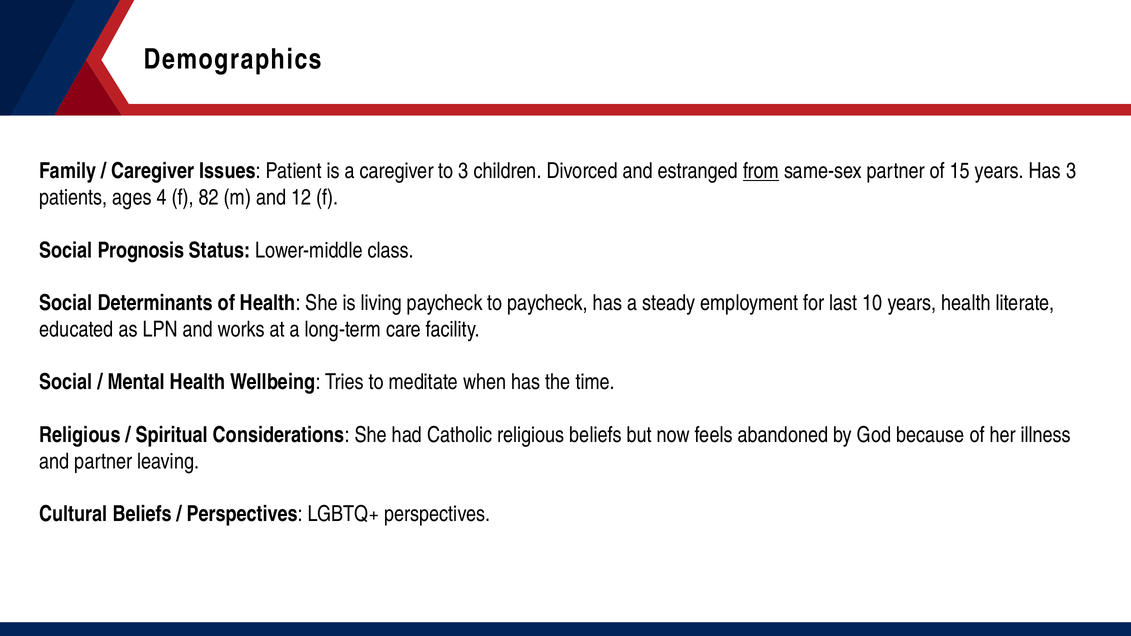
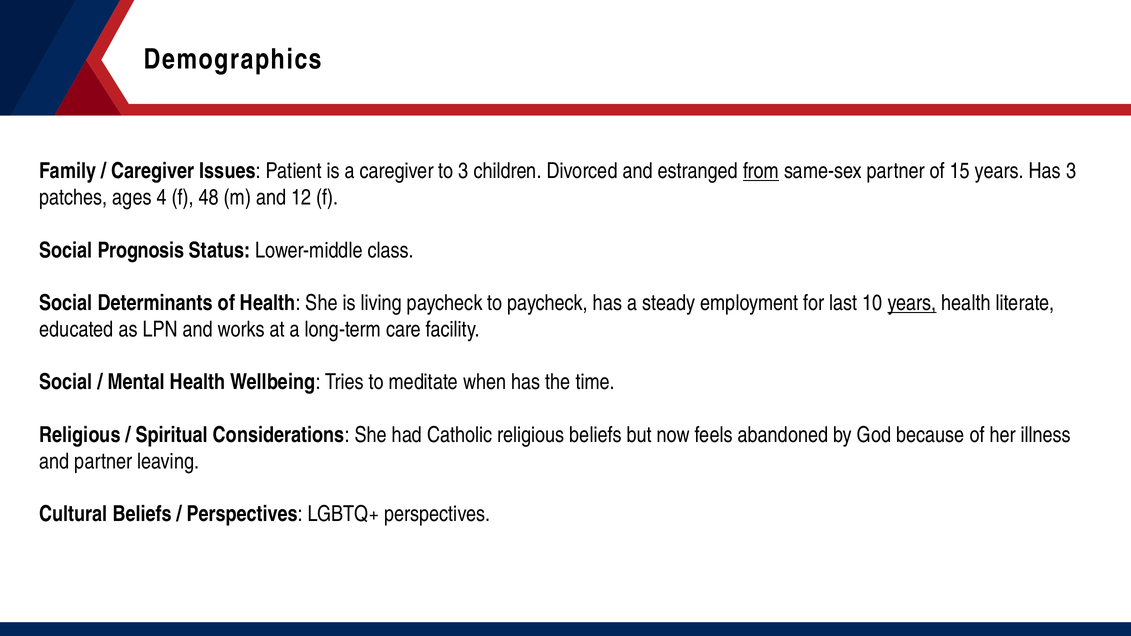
patients: patients -> patches
82: 82 -> 48
years at (912, 303) underline: none -> present
